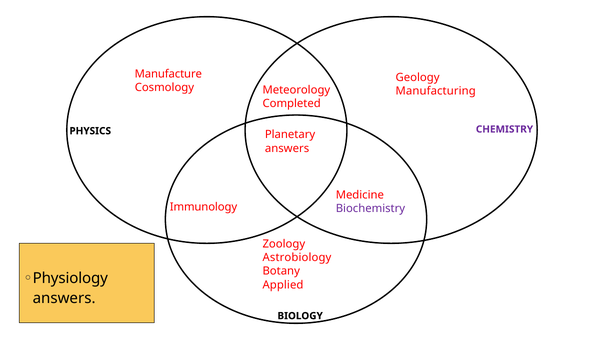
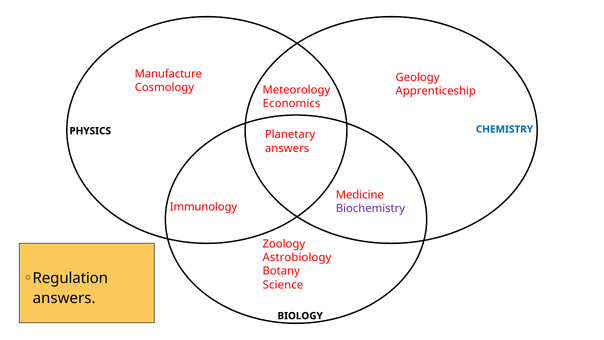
Manufacturing: Manufacturing -> Apprenticeship
Completed: Completed -> Economics
CHEMISTRY colour: purple -> blue
Physiology: Physiology -> Regulation
Applied: Applied -> Science
